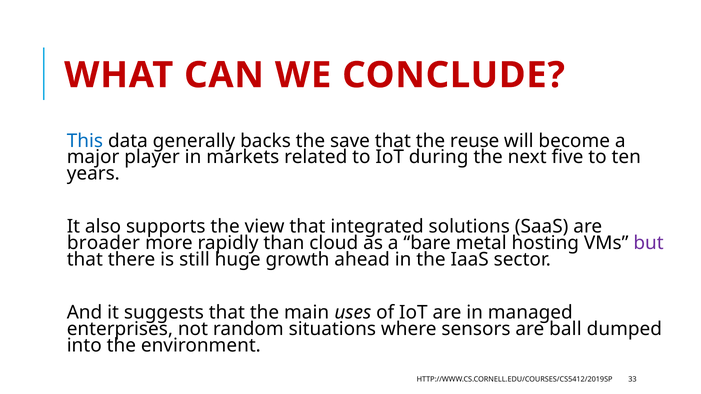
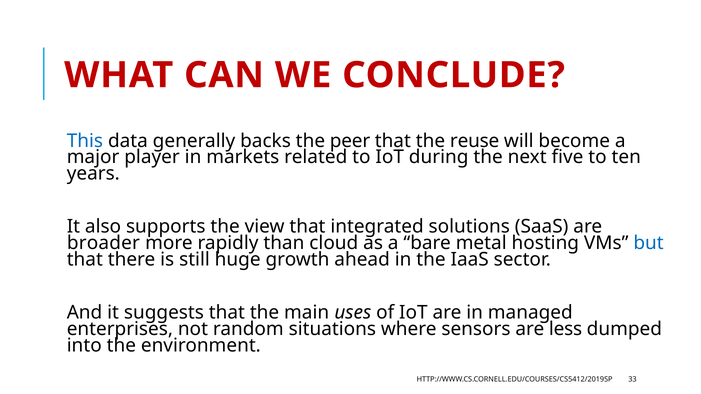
save: save -> peer
but colour: purple -> blue
ball: ball -> less
